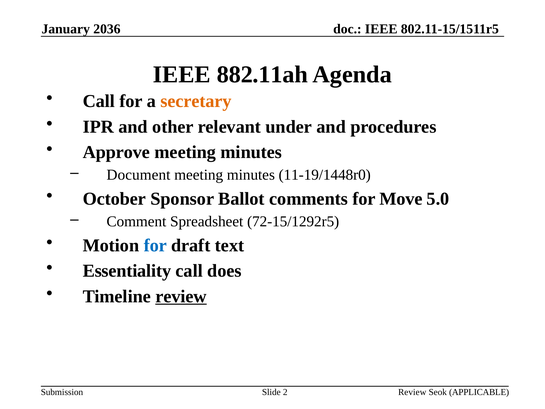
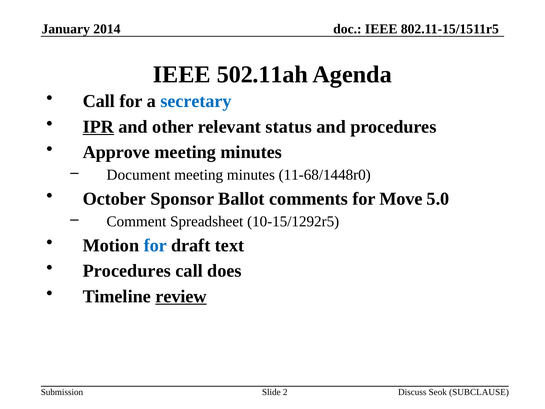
2036: 2036 -> 2014
882.11ah: 882.11ah -> 502.11ah
secretary colour: orange -> blue
IPR underline: none -> present
under: under -> status
11-19/1448r0: 11-19/1448r0 -> 11-68/1448r0
72-15/1292r5: 72-15/1292r5 -> 10-15/1292r5
Essentiality at (127, 271): Essentiality -> Procedures
2 Review: Review -> Discuss
APPLICABLE: APPLICABLE -> SUBCLAUSE
